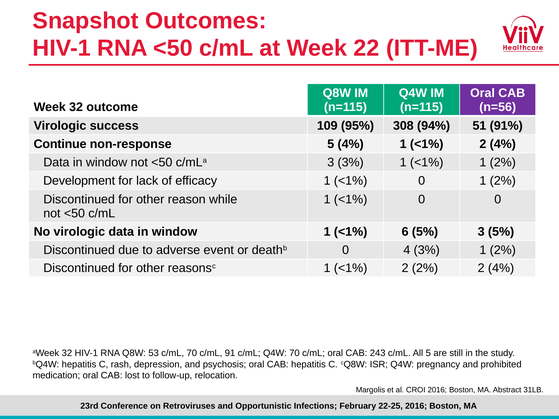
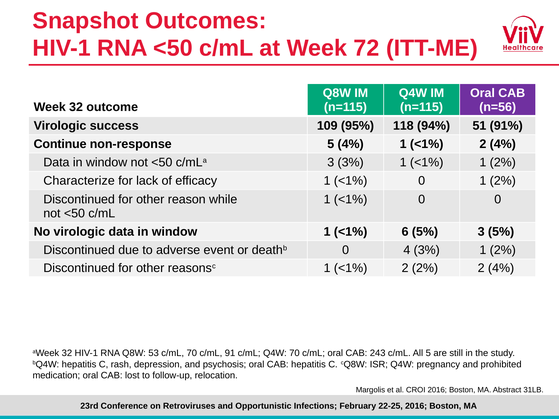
22: 22 -> 72
308: 308 -> 118
Development: Development -> Characterize
